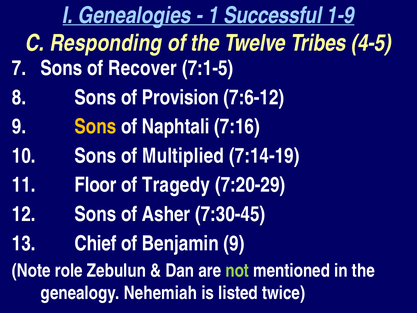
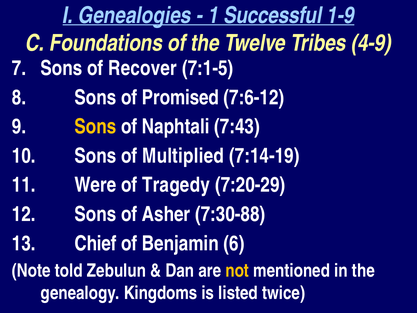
Responding: Responding -> Foundations
4-5: 4-5 -> 4-9
Provision: Provision -> Promised
7:16: 7:16 -> 7:43
Floor: Floor -> Were
7:30-45: 7:30-45 -> 7:30-88
Benjamin 9: 9 -> 6
role: role -> told
not colour: light green -> yellow
Nehemiah: Nehemiah -> Kingdoms
